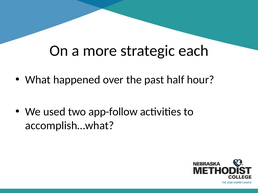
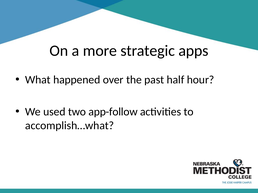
each: each -> apps
